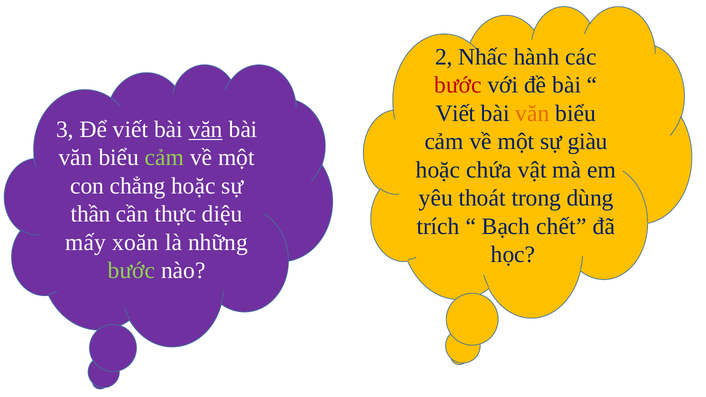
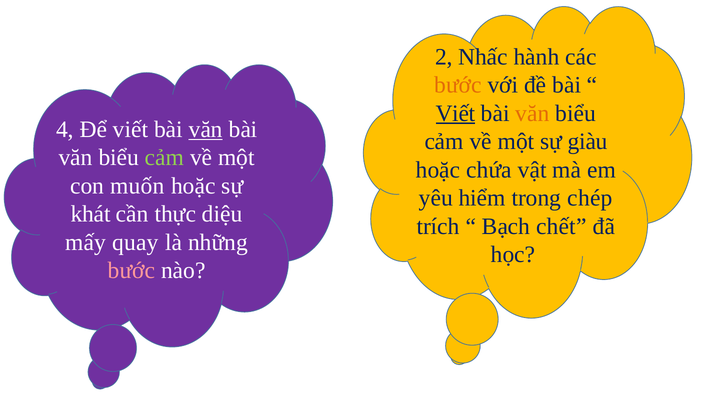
bước at (458, 85) colour: red -> orange
Viết at (456, 113) underline: none -> present
3: 3 -> 4
chẳng: chẳng -> muốn
thoát: thoát -> hiểm
dùng: dùng -> chép
thần: thần -> khát
xoăn: xoăn -> quay
bước at (132, 271) colour: light green -> pink
